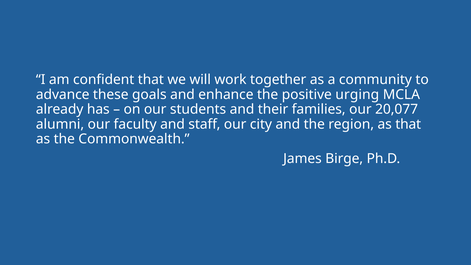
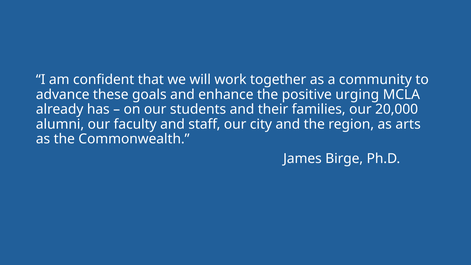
20,077: 20,077 -> 20,000
as that: that -> arts
